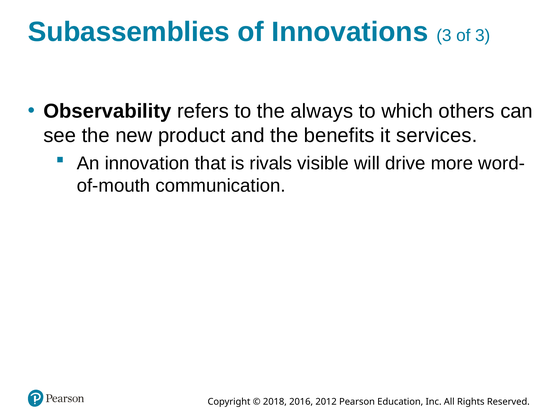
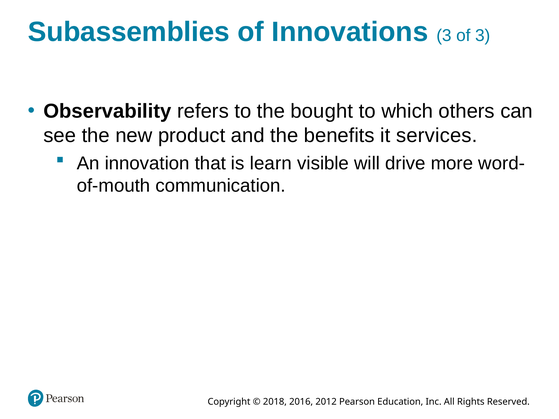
always: always -> bought
rivals: rivals -> learn
